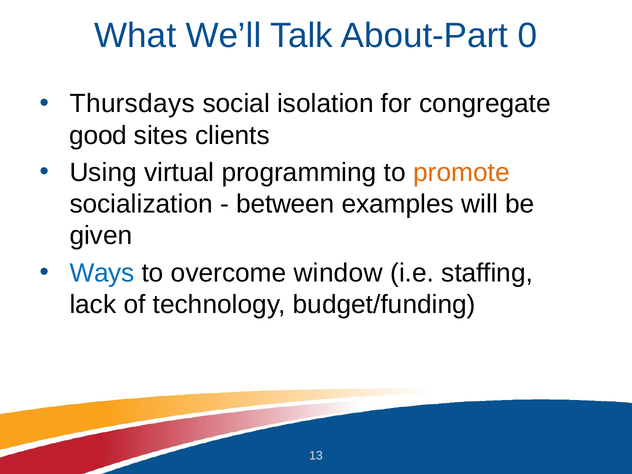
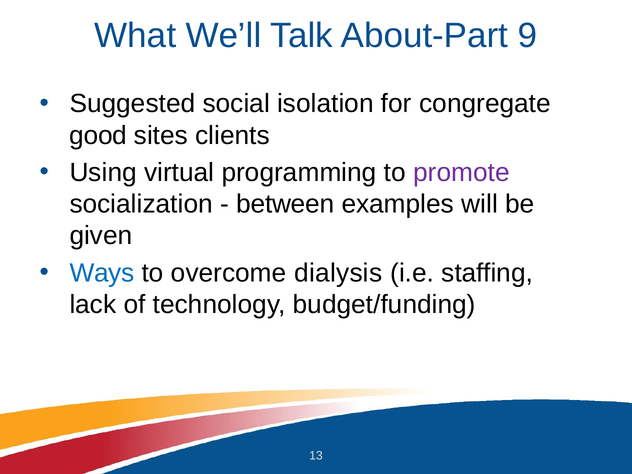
0: 0 -> 9
Thursdays: Thursdays -> Suggested
promote colour: orange -> purple
window: window -> dialysis
